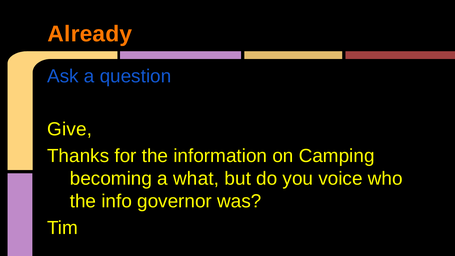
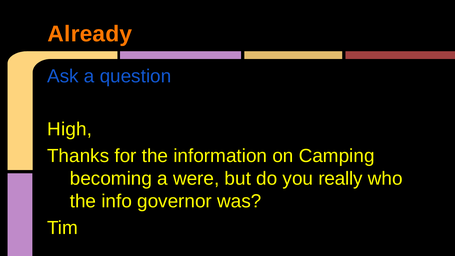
Give: Give -> High
what: what -> were
voice: voice -> really
